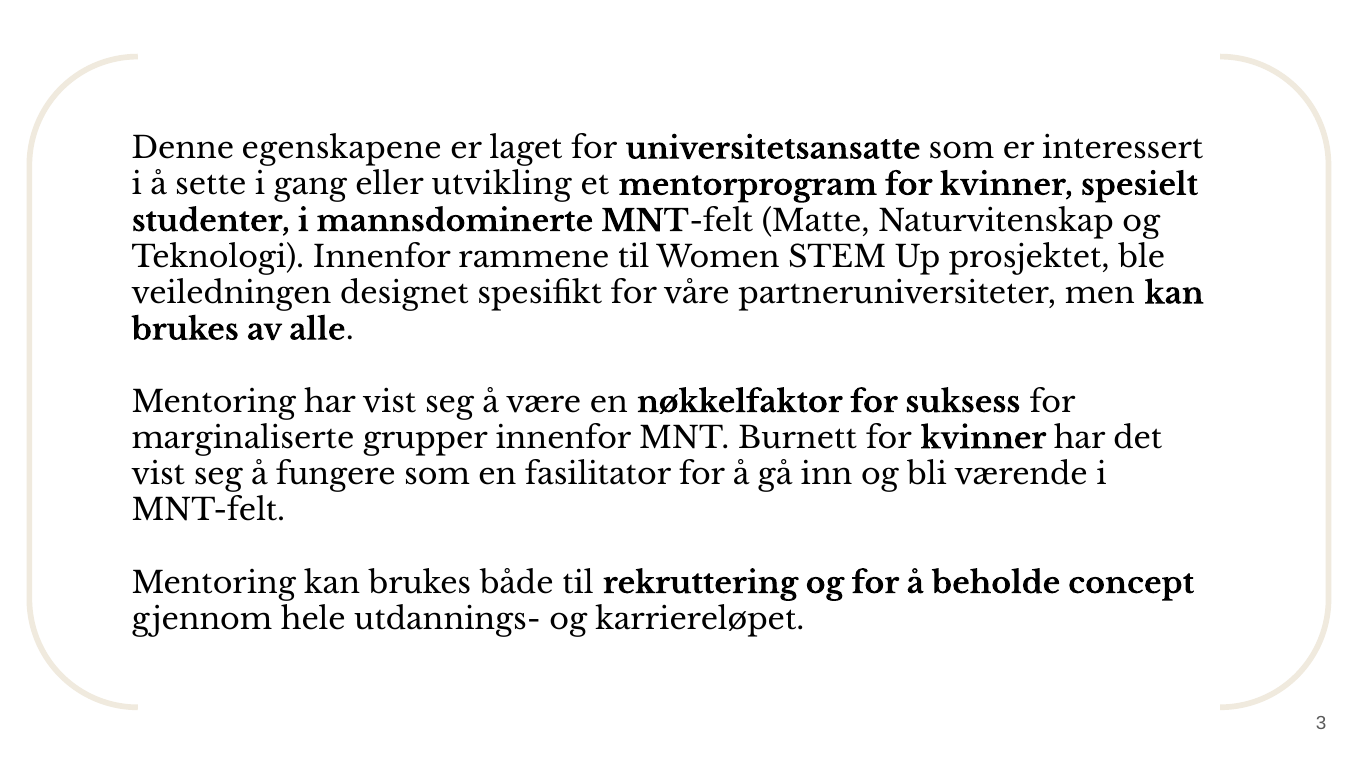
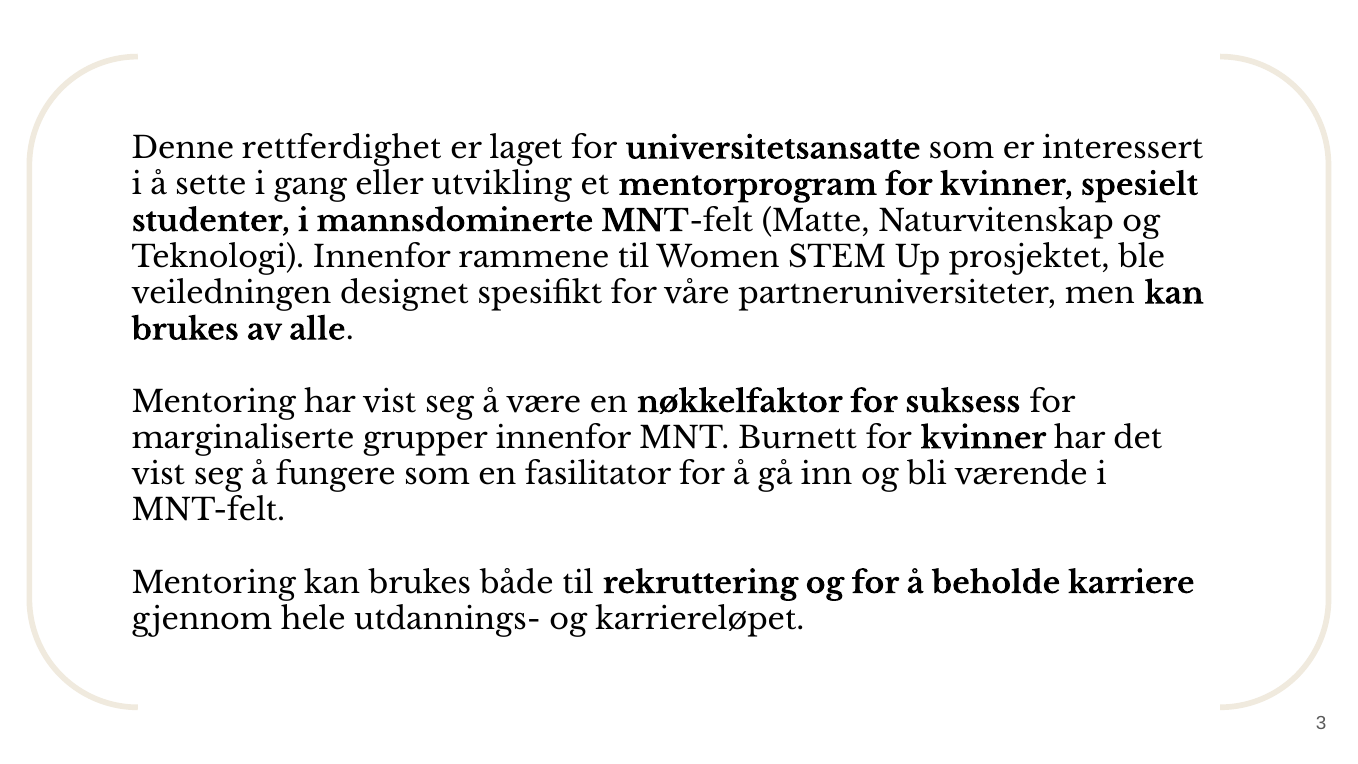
egenskapene: egenskapene -> rettferdighet
concept: concept -> karriere
